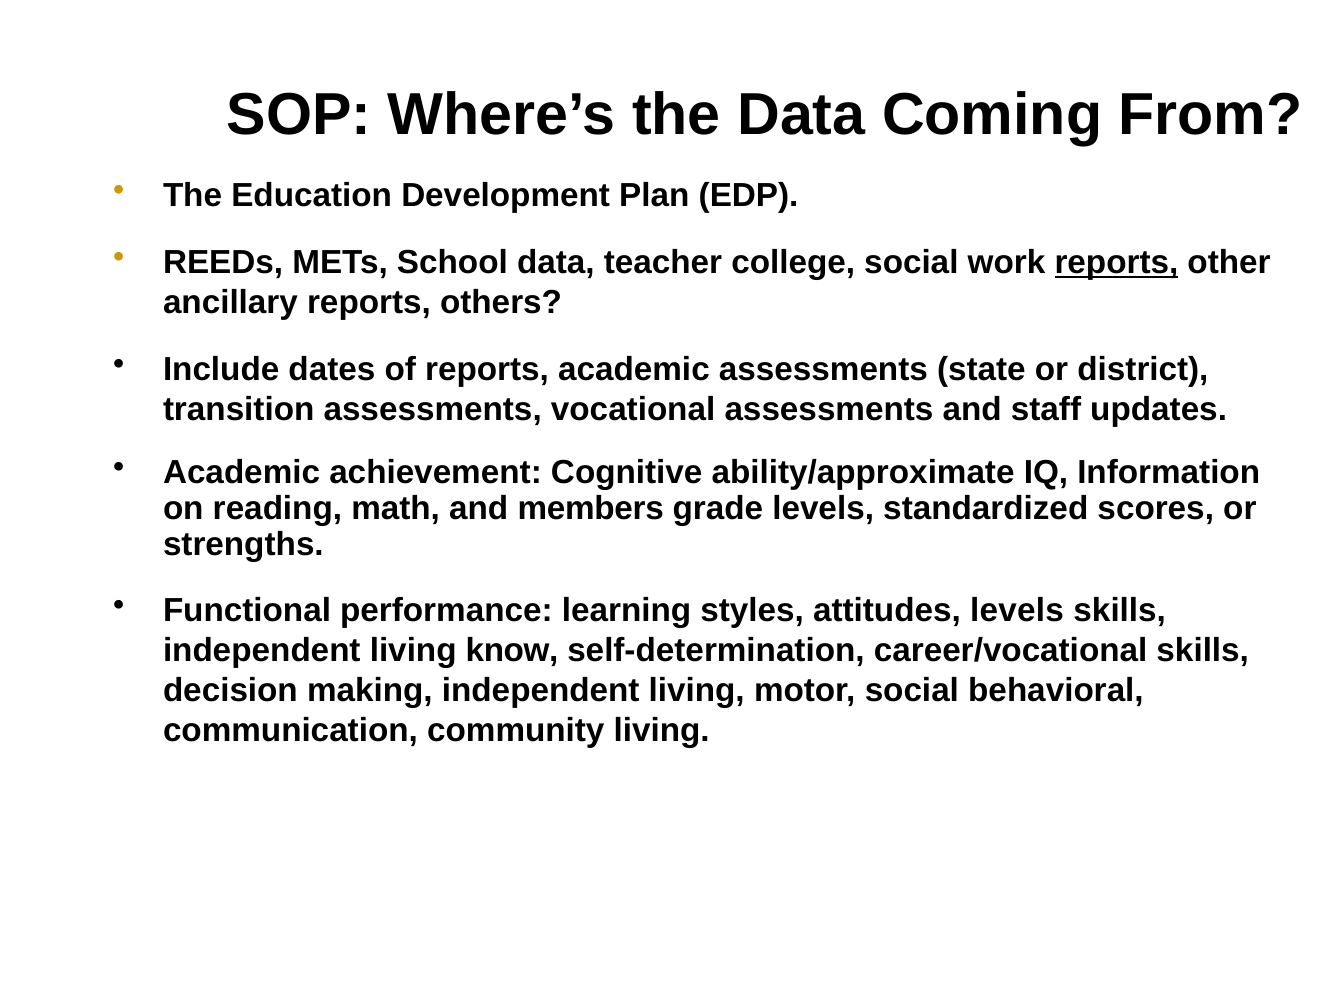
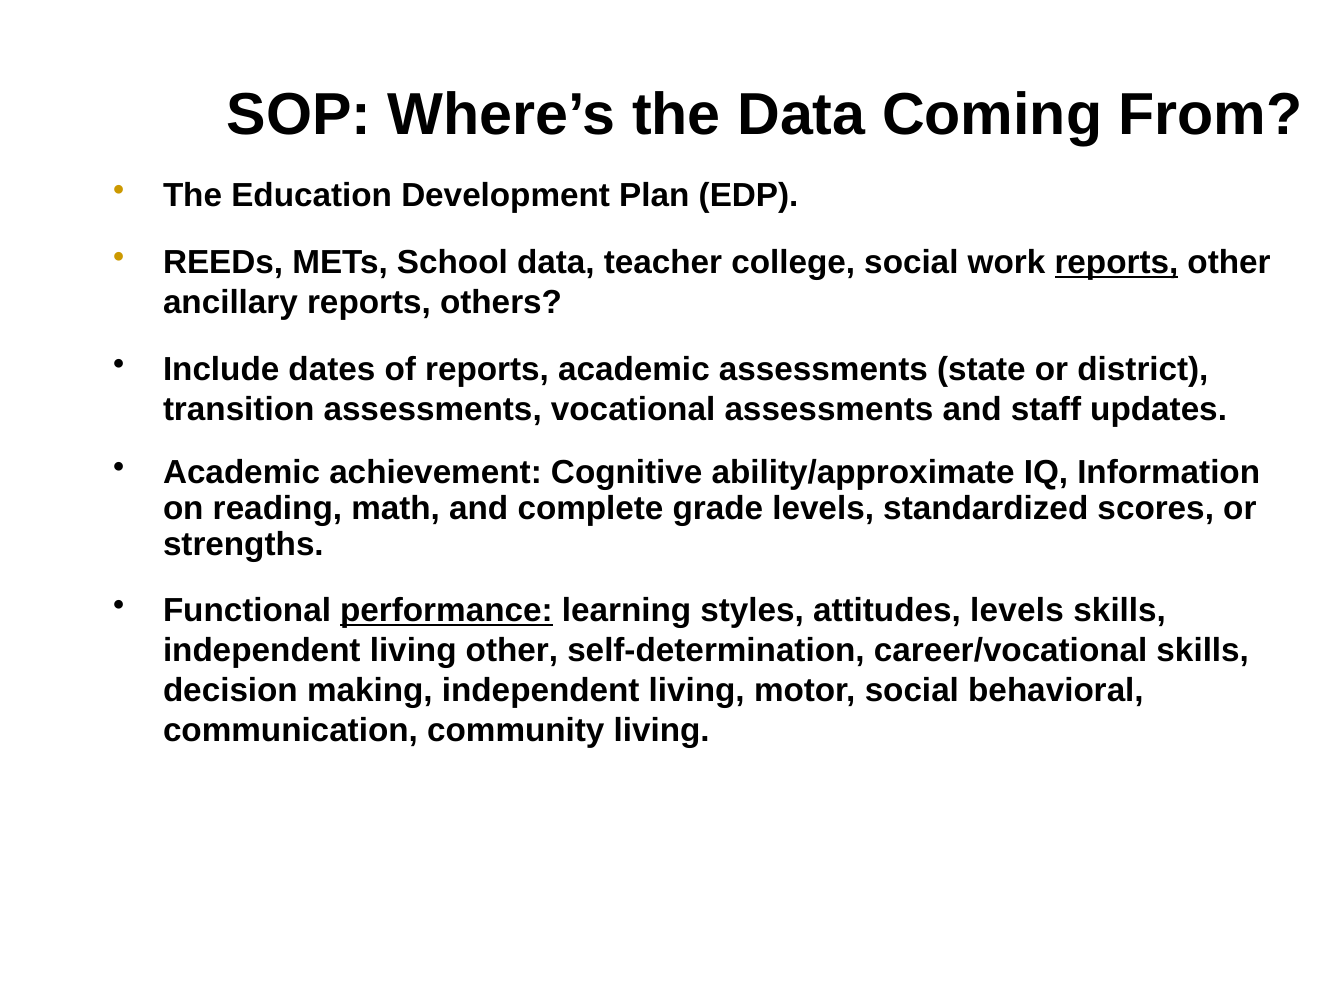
members: members -> complete
performance underline: none -> present
living know: know -> other
